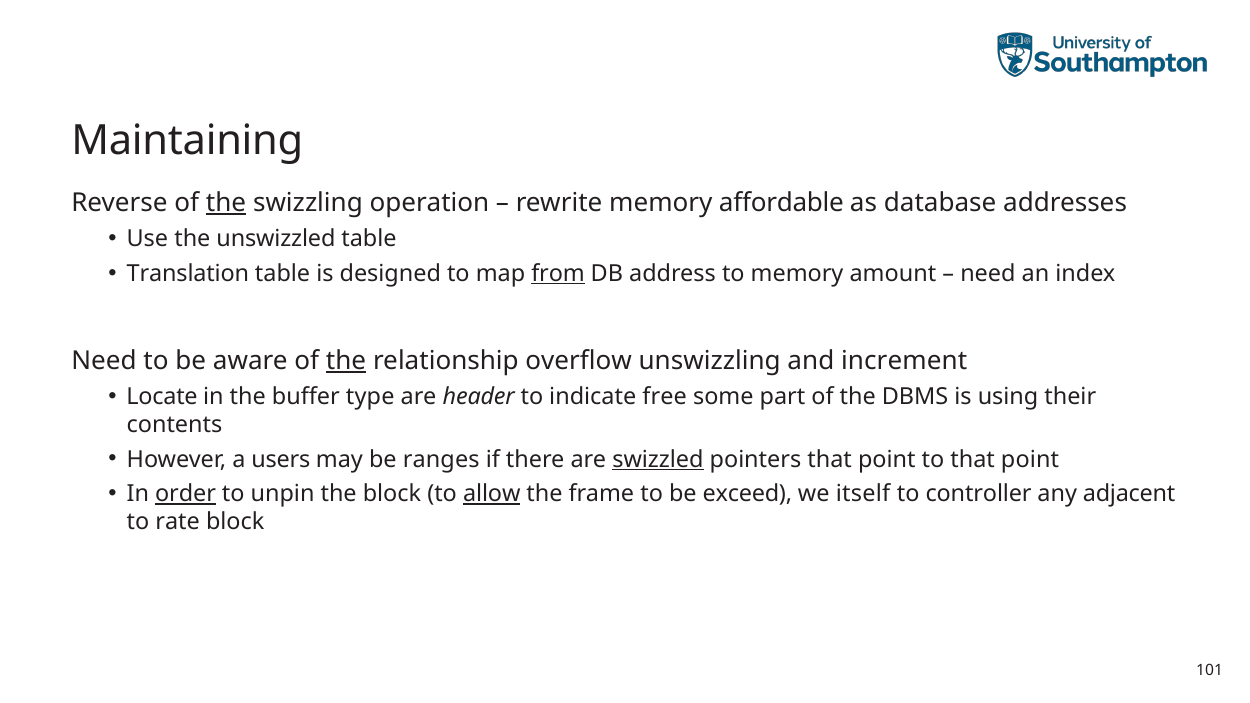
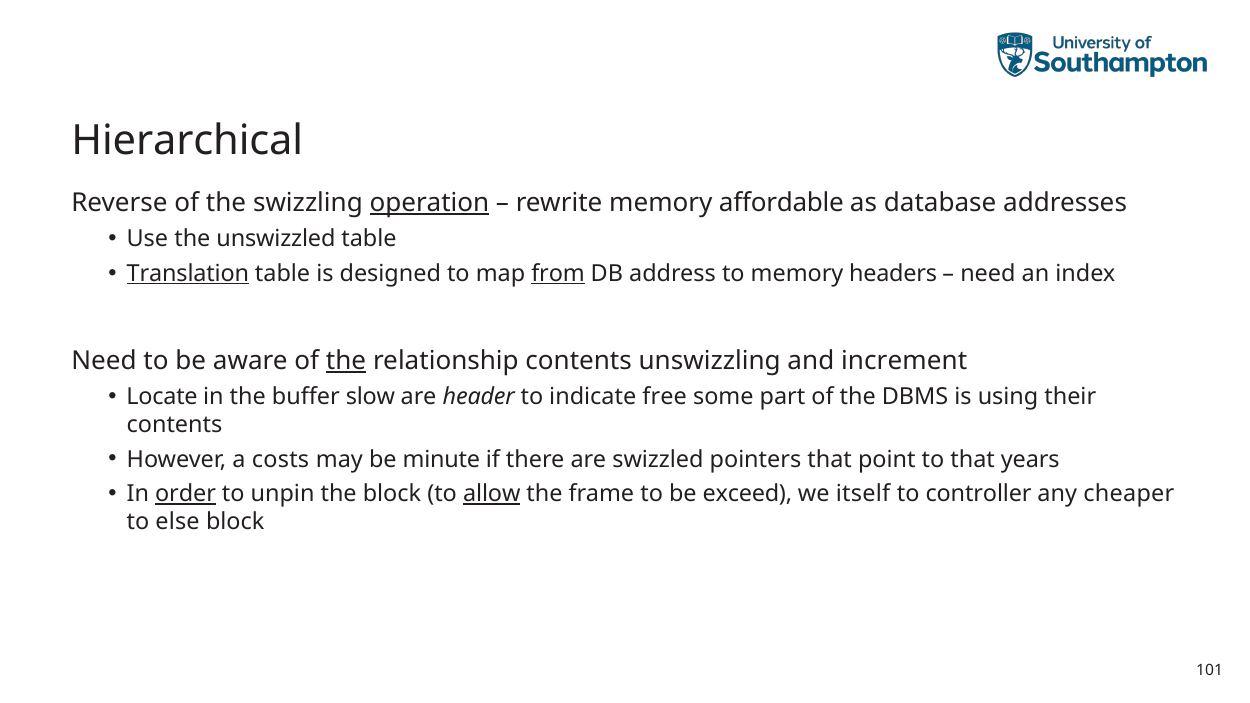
Maintaining: Maintaining -> Hierarchical
the at (226, 203) underline: present -> none
operation underline: none -> present
Translation underline: none -> present
amount: amount -> headers
relationship overflow: overflow -> contents
type: type -> slow
users: users -> costs
ranges: ranges -> minute
swizzled underline: present -> none
to that point: point -> years
adjacent: adjacent -> cheaper
rate: rate -> else
